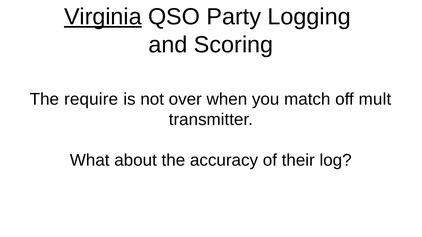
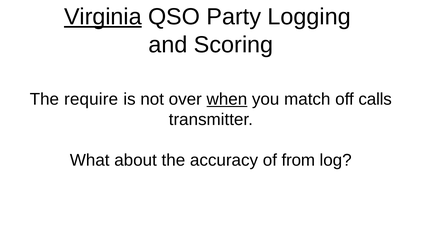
when underline: none -> present
mult: mult -> calls
their: their -> from
